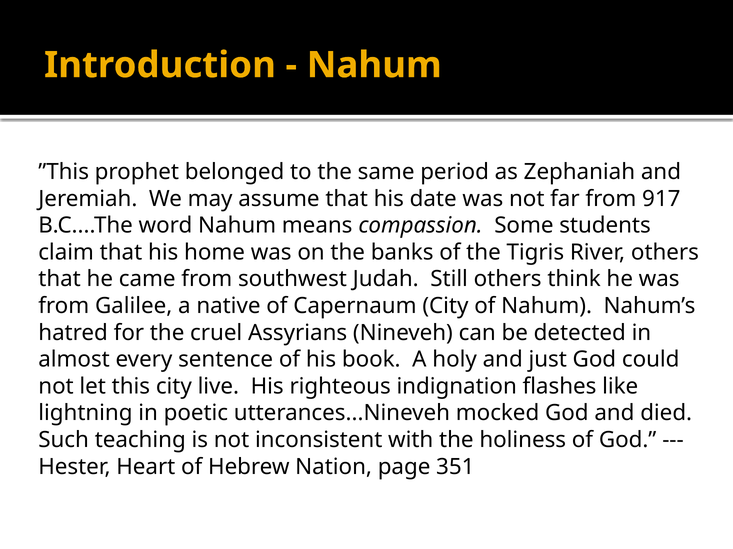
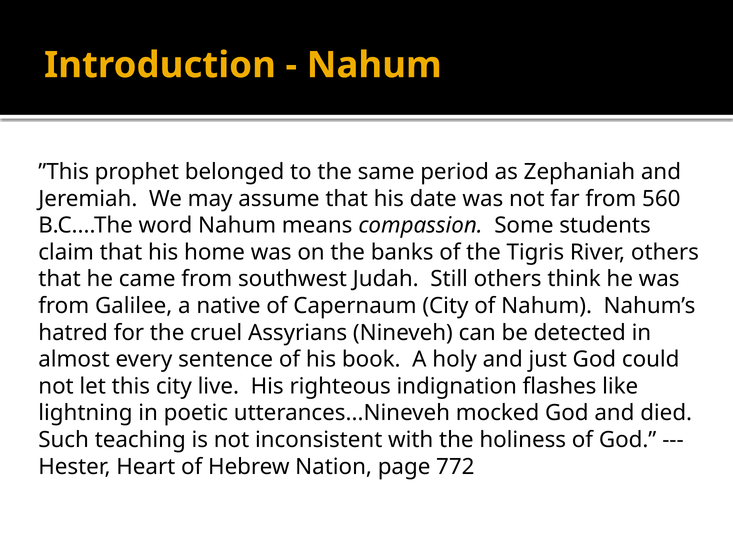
917: 917 -> 560
351: 351 -> 772
